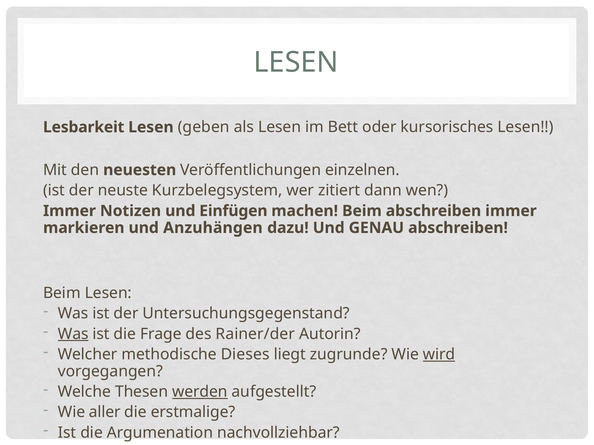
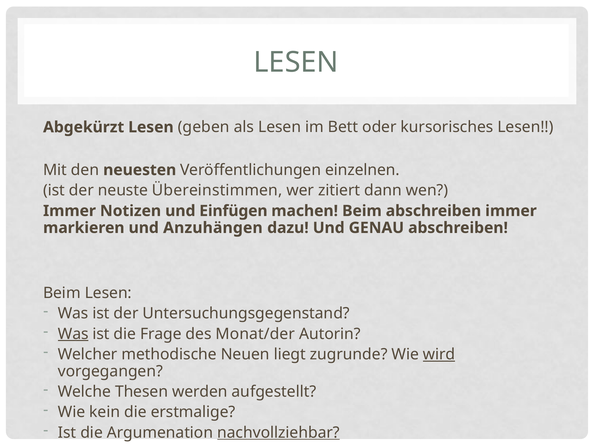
Lesbarkeit: Lesbarkeit -> Abgekürzt
Kurzbelegsystem: Kurzbelegsystem -> Übereinstimmen
Rainer/der: Rainer/der -> Monat/der
Dieses: Dieses -> Neuen
werden underline: present -> none
aller: aller -> kein
nachvollziehbar underline: none -> present
